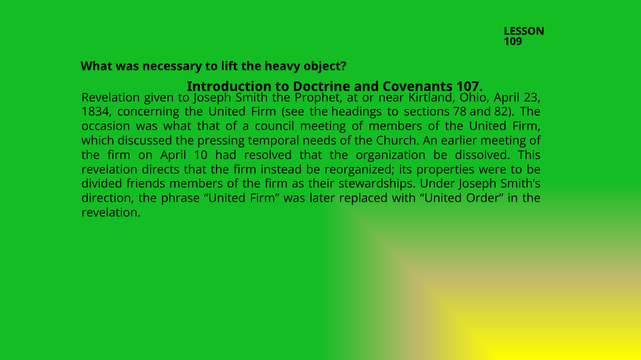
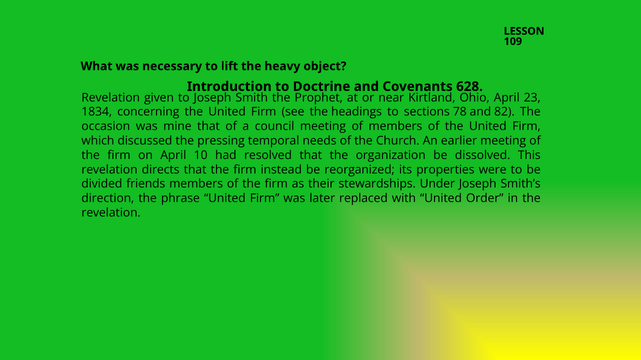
107: 107 -> 628
was what: what -> mine
